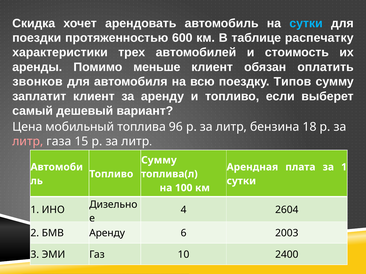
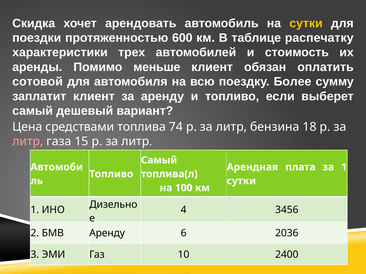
сутки at (306, 23) colour: light blue -> yellow
звонков: звонков -> сотовой
Типов: Типов -> Более
мобильный: мобильный -> средствами
96: 96 -> 74
Сумму at (159, 160): Сумму -> Самый
2604: 2604 -> 3456
2003: 2003 -> 2036
